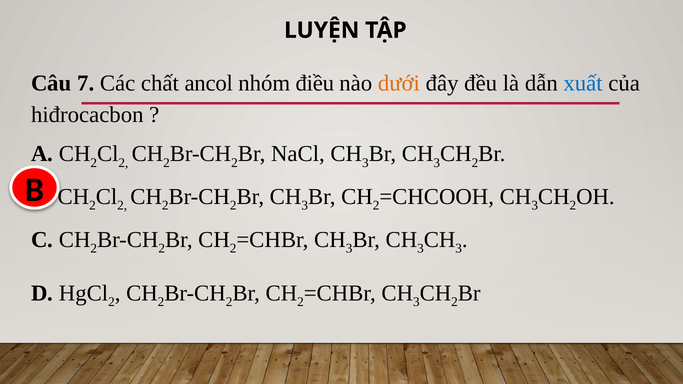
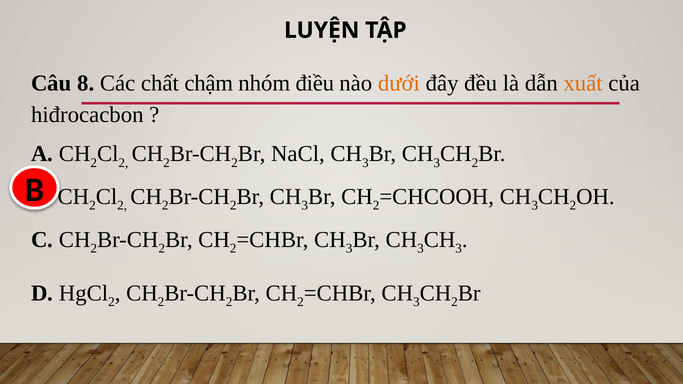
7: 7 -> 8
ancol: ancol -> chậm
xuất colour: blue -> orange
